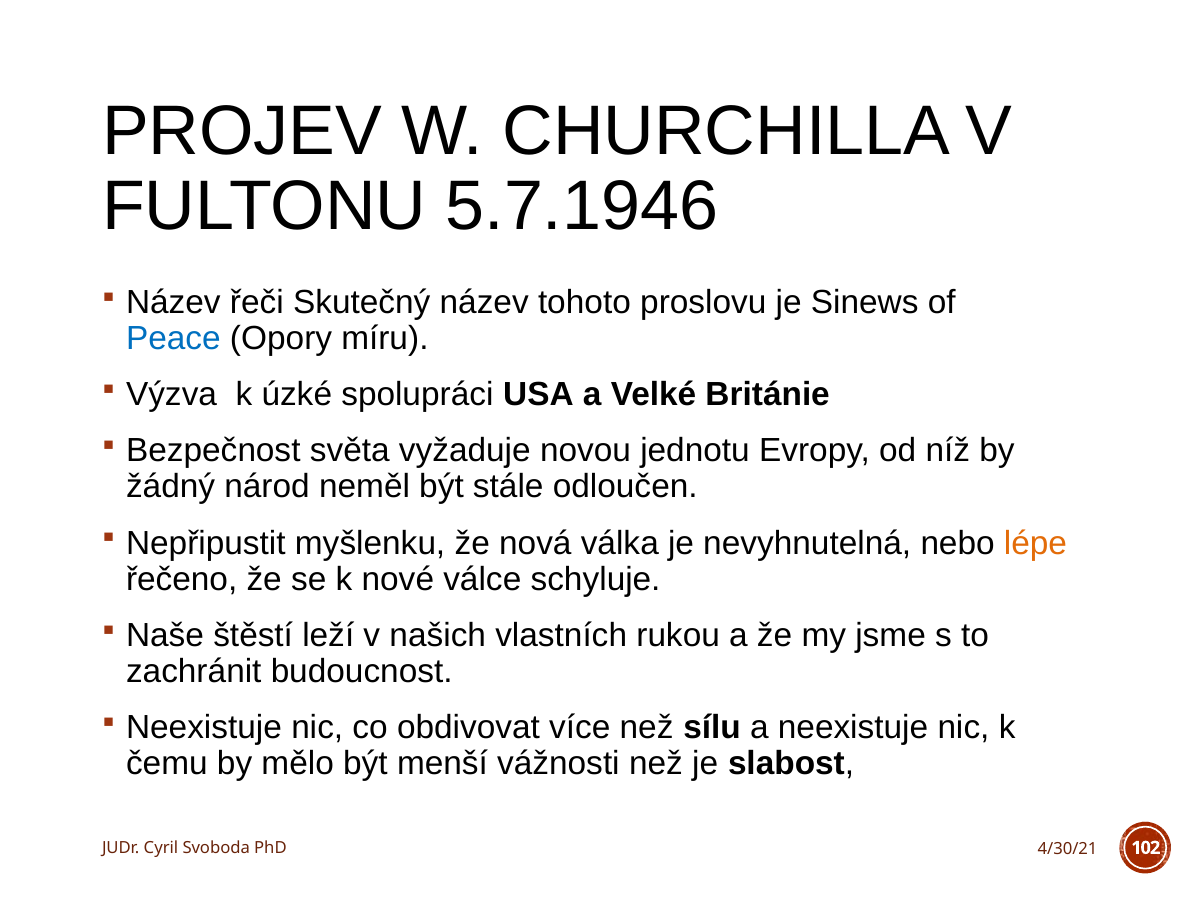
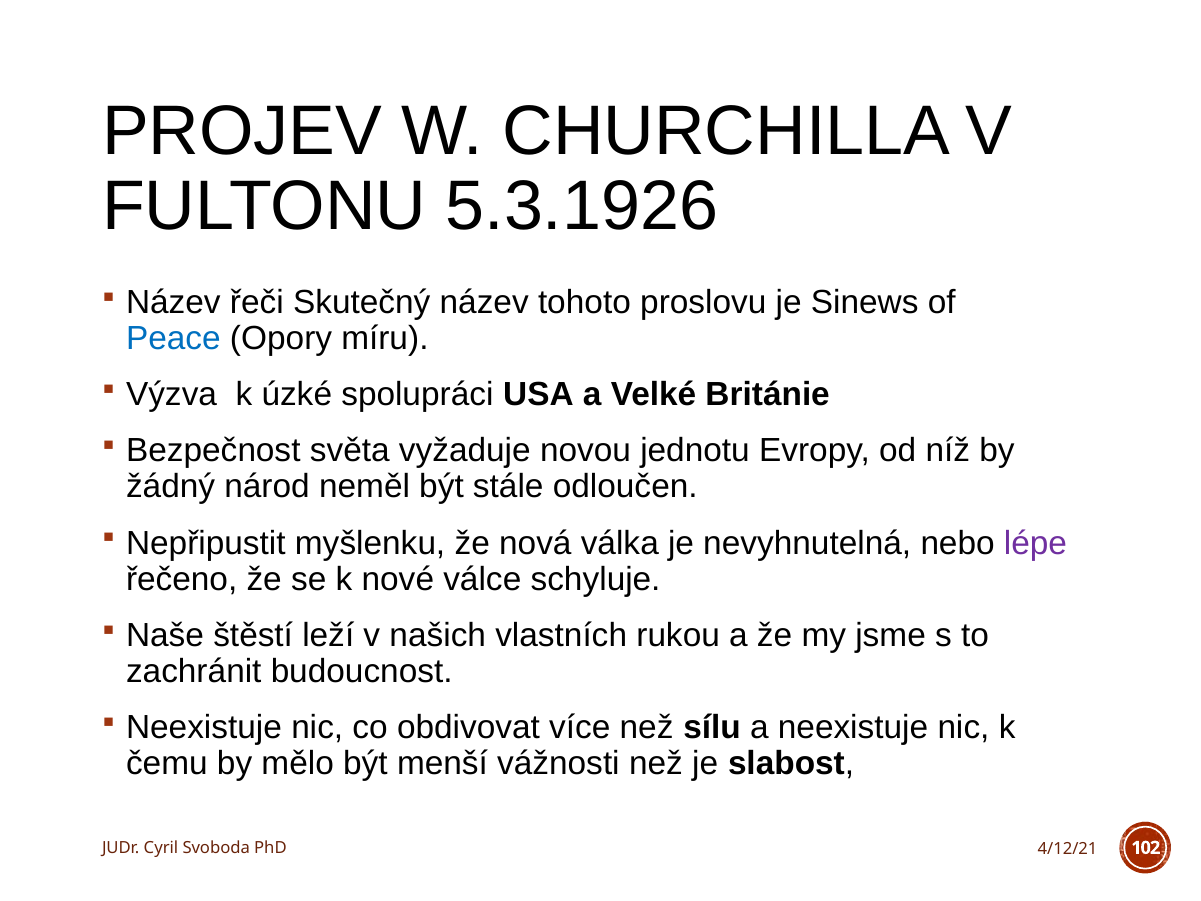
5.7.1946: 5.7.1946 -> 5.3.1926
lépe colour: orange -> purple
4/30/21: 4/30/21 -> 4/12/21
